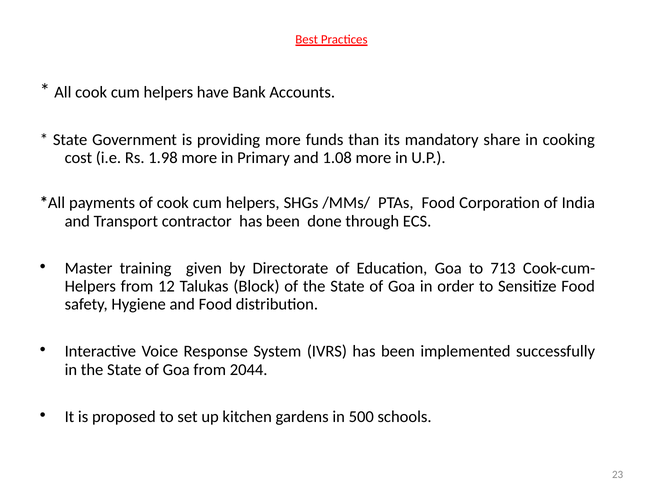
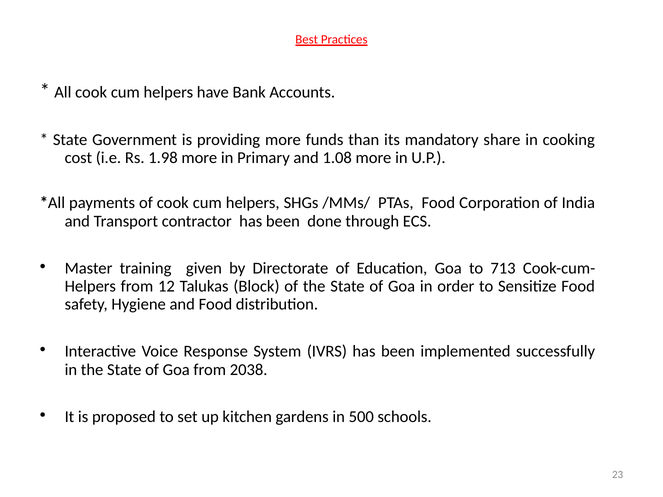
2044: 2044 -> 2038
